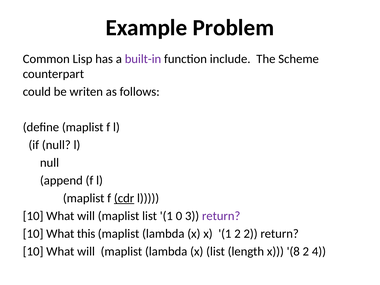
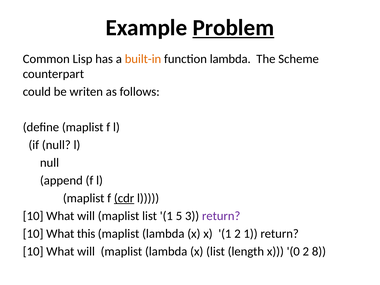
Problem underline: none -> present
built-in colour: purple -> orange
function include: include -> lambda
0: 0 -> 5
2 2: 2 -> 1
8: 8 -> 0
4: 4 -> 8
